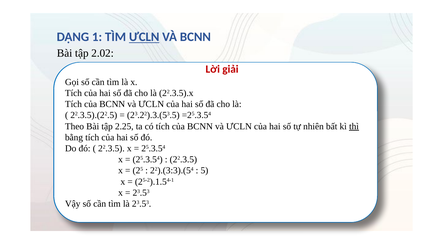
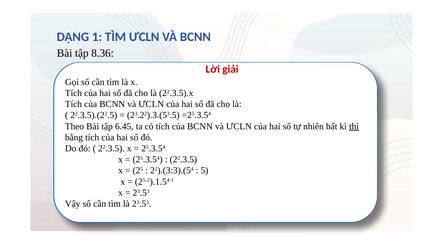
ƯCLN at (144, 37) underline: present -> none
2.02: 2.02 -> 8.36
2.25: 2.25 -> 6.45
